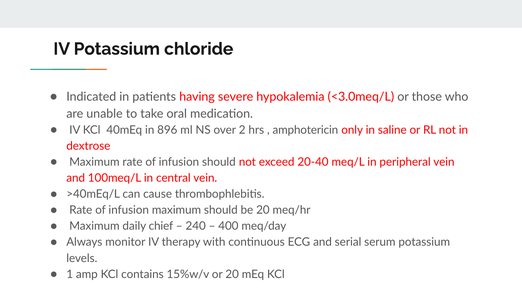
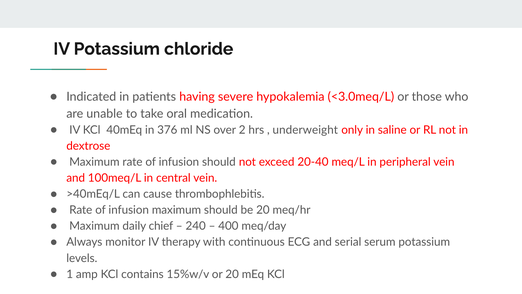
896: 896 -> 376
amphotericin: amphotericin -> underweight
